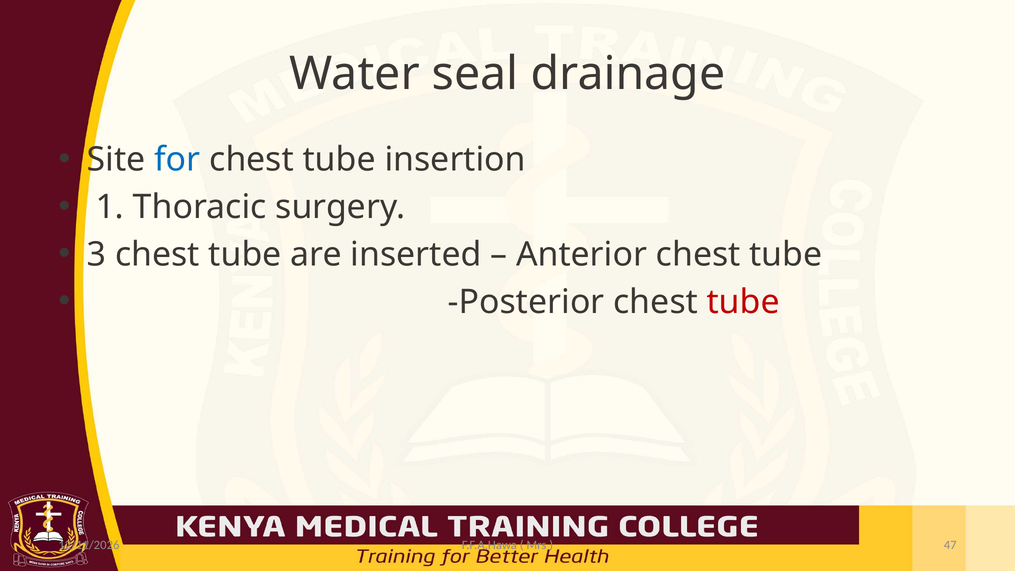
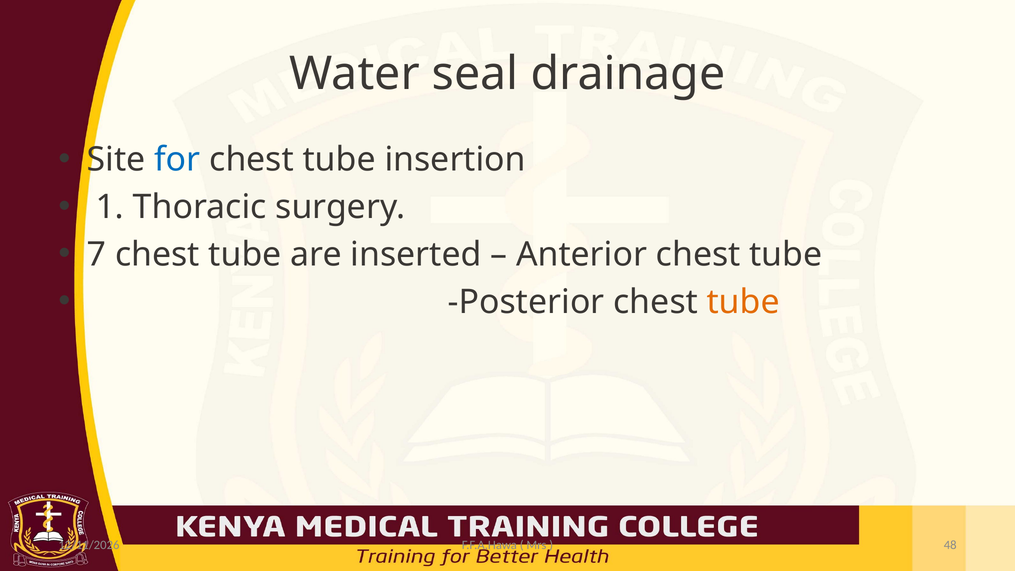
3: 3 -> 7
tube at (743, 302) colour: red -> orange
47: 47 -> 48
